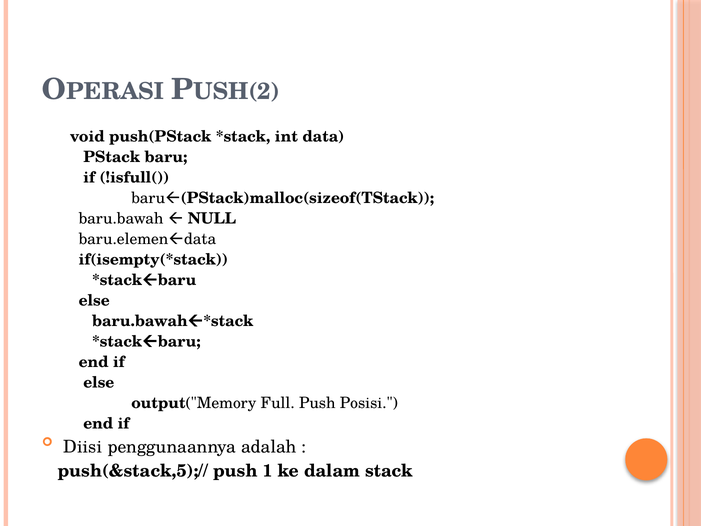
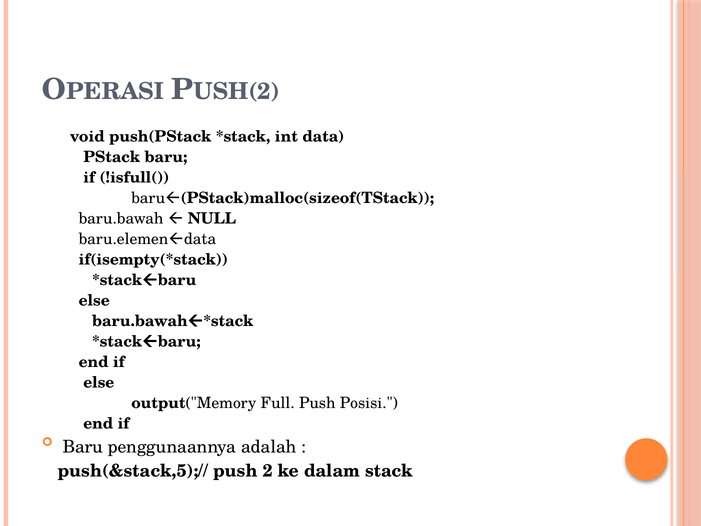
Diisi at (83, 447): Diisi -> Baru
1: 1 -> 2
